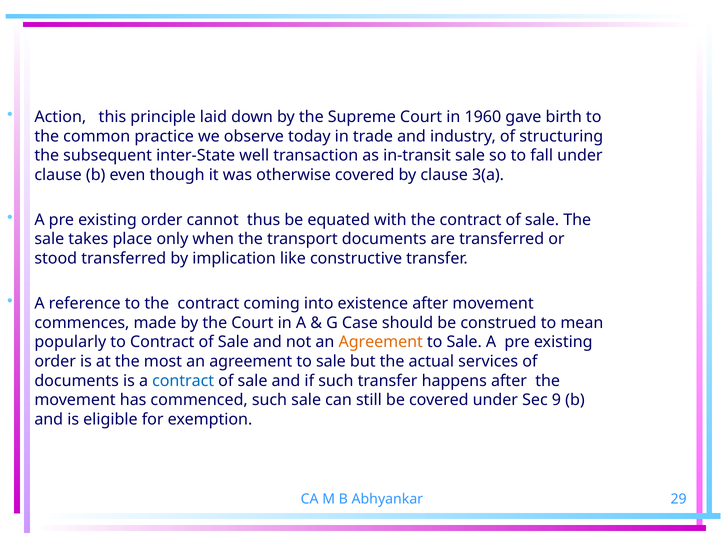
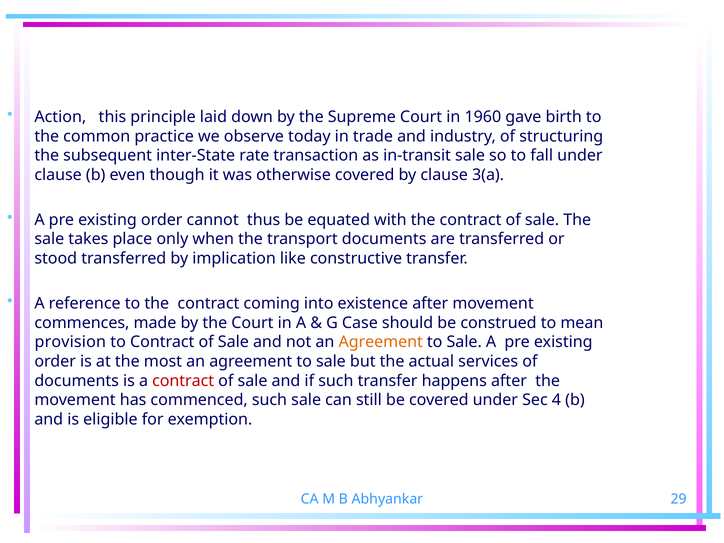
well: well -> rate
popularly: popularly -> provision
contract at (183, 381) colour: blue -> red
9: 9 -> 4
